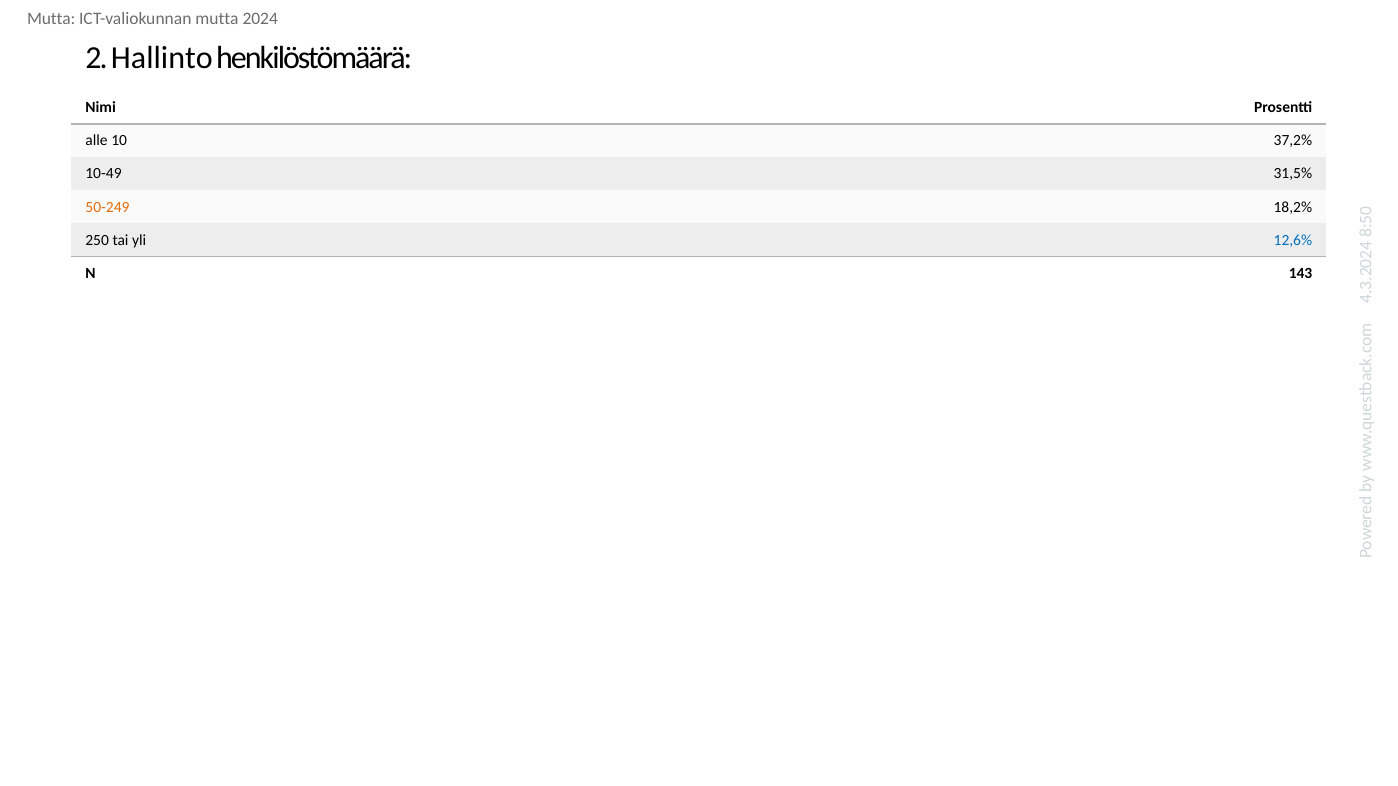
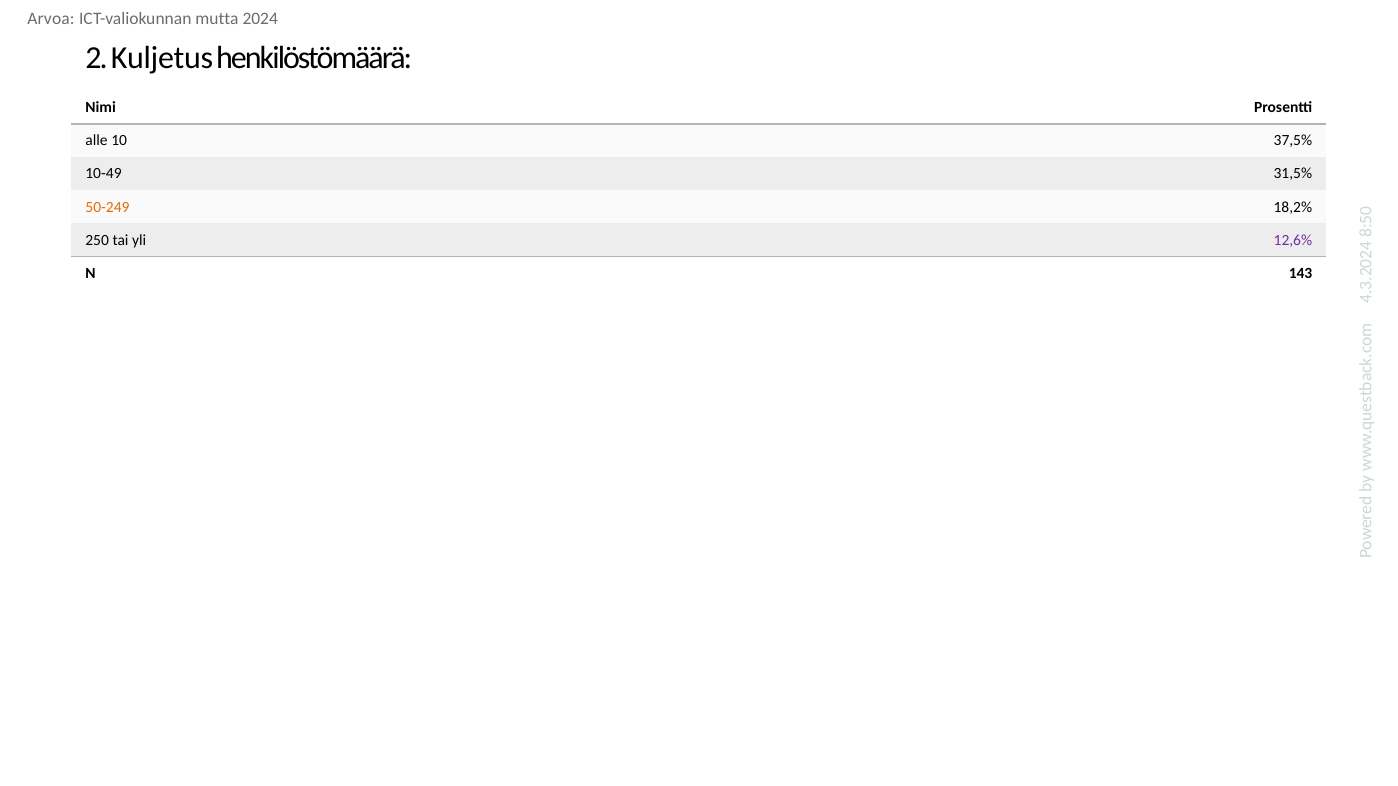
Mutta at (51, 19): Mutta -> Arvoa
Hallinto: Hallinto -> Kuljetus
37,2%: 37,2% -> 37,5%
12,6% colour: blue -> purple
